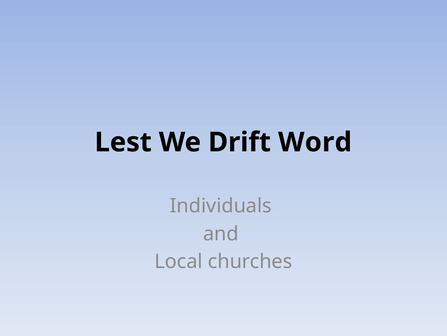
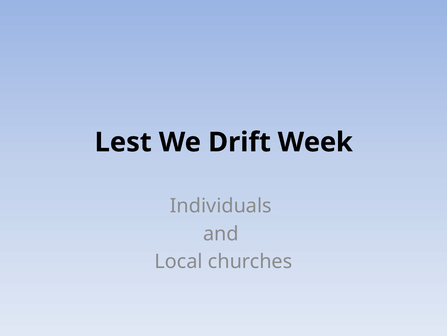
Word: Word -> Week
